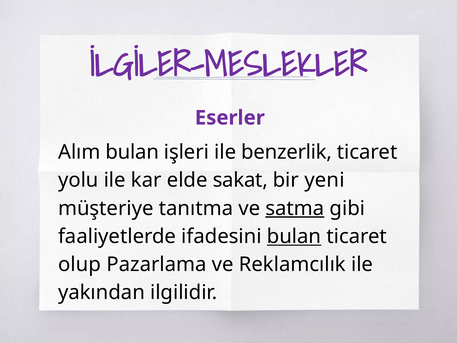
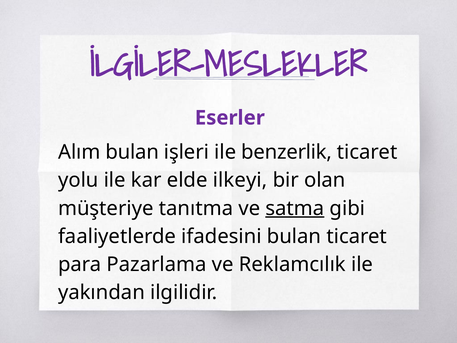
sakat: sakat -> ilkeyi
yeni: yeni -> olan
bulan at (294, 236) underline: present -> none
olup: olup -> para
